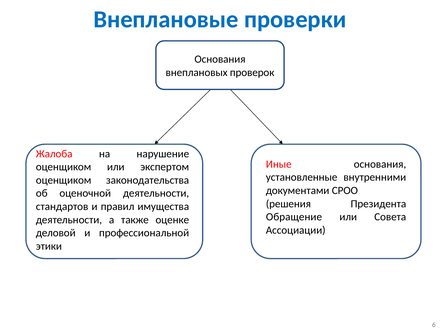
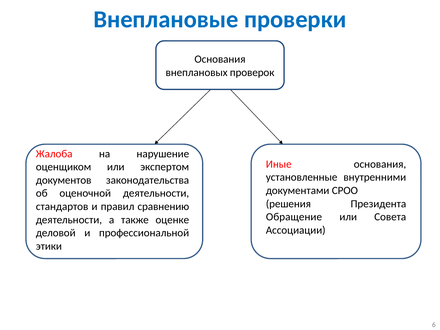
оценщиком at (64, 180): оценщиком -> документов
имущества: имущества -> сравнению
